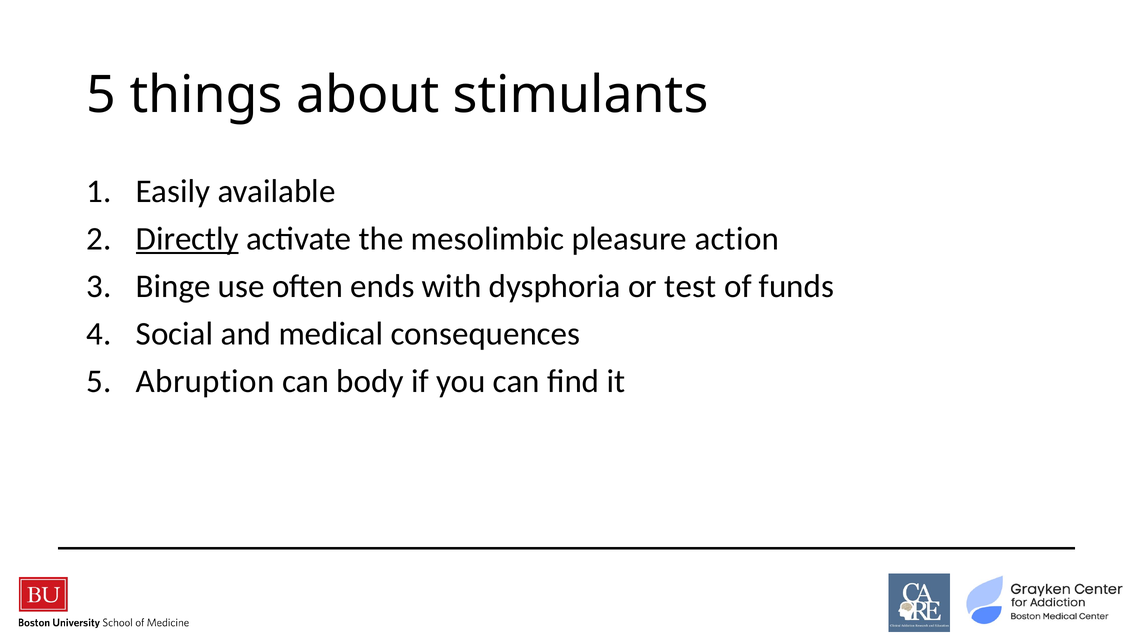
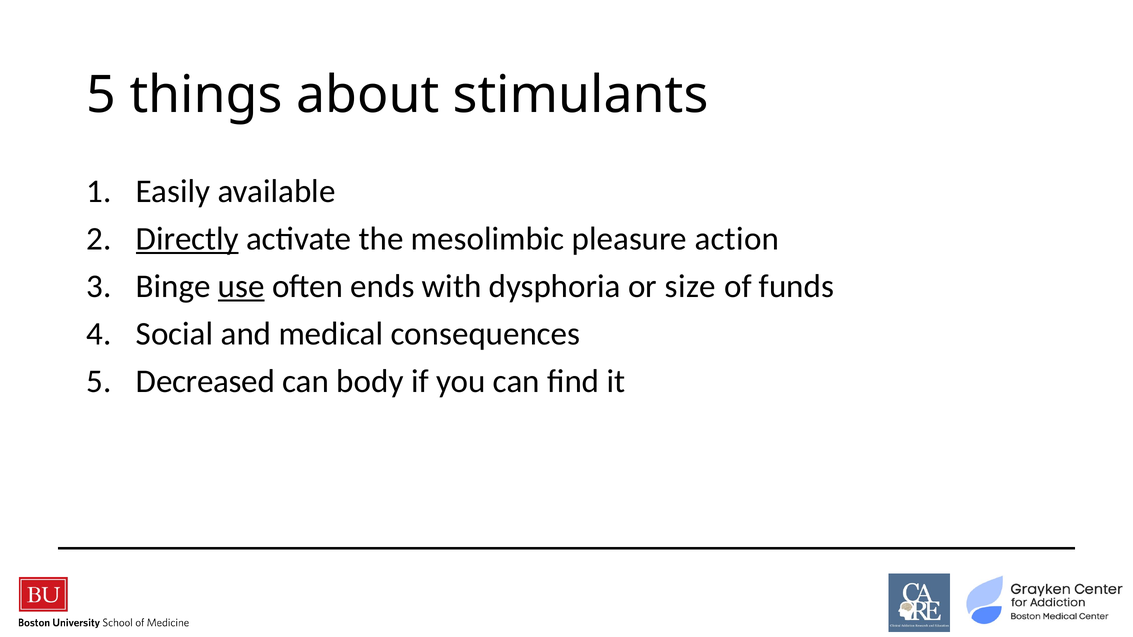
use underline: none -> present
test: test -> size
Abruption: Abruption -> Decreased
